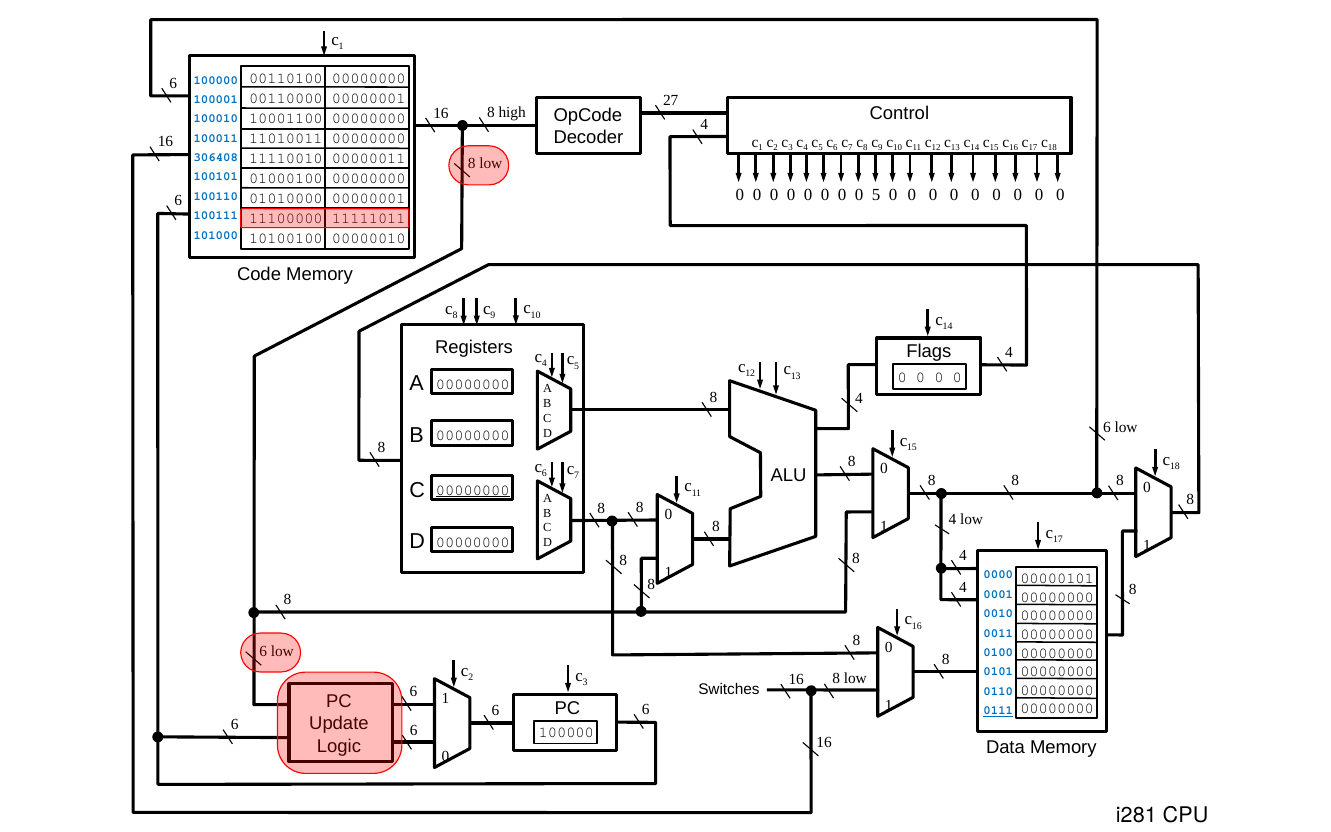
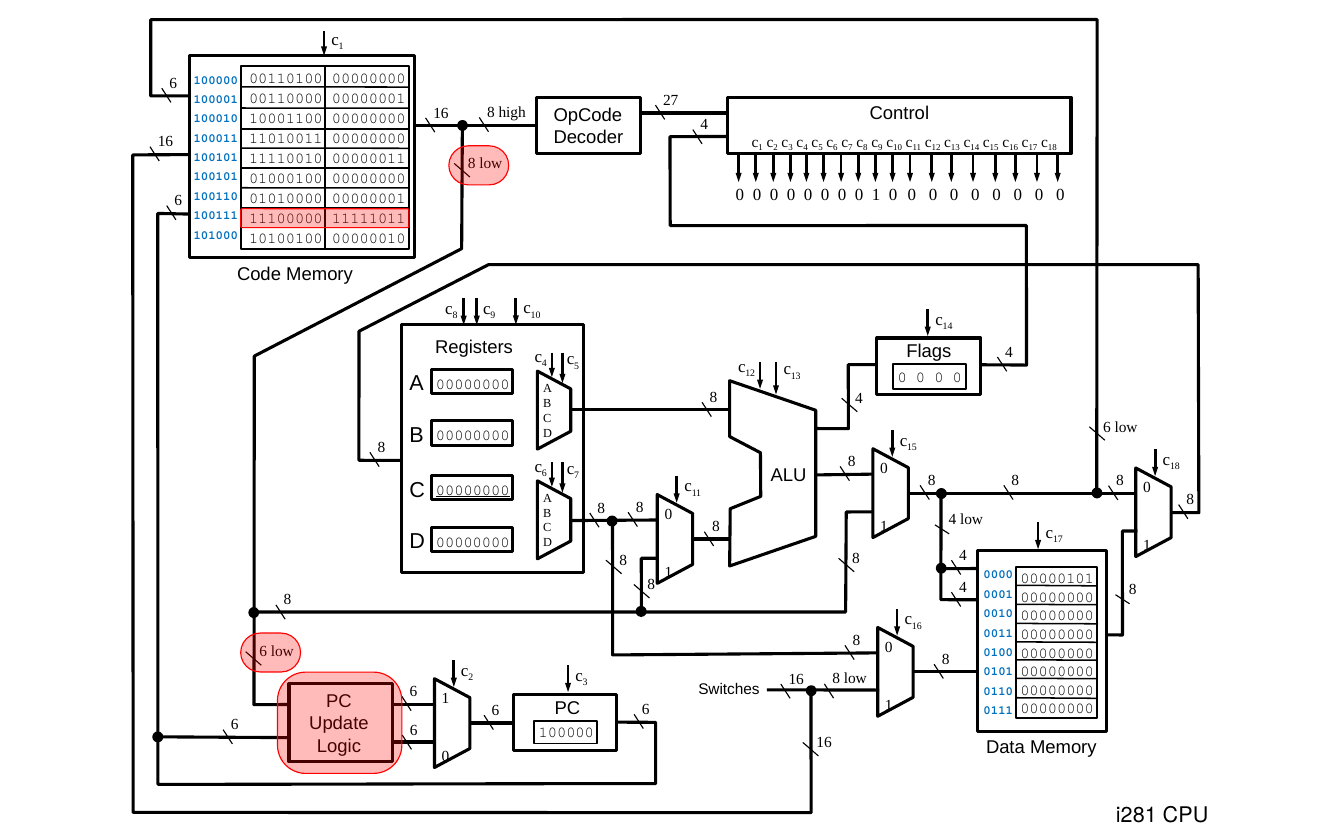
306408 at (216, 158): 306408 -> 100101
0 0 5: 5 -> 1
0111 underline: present -> none
